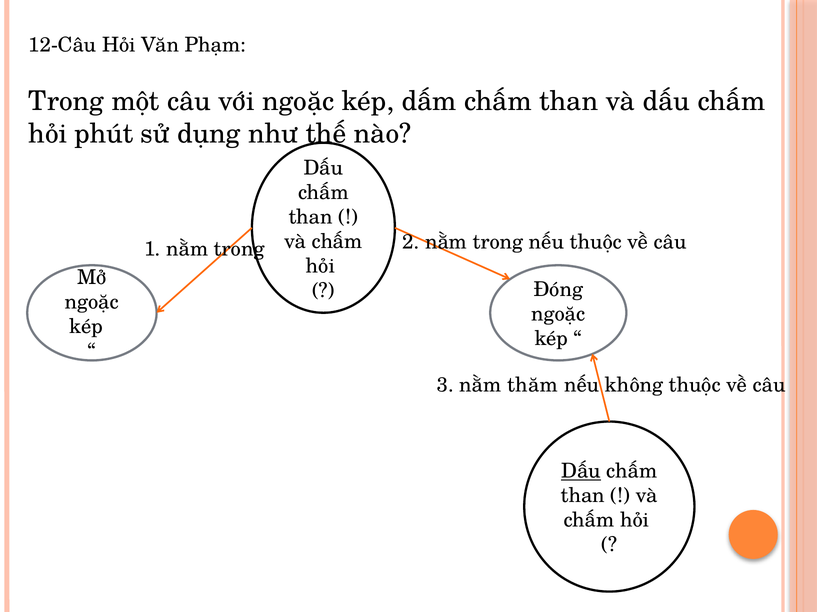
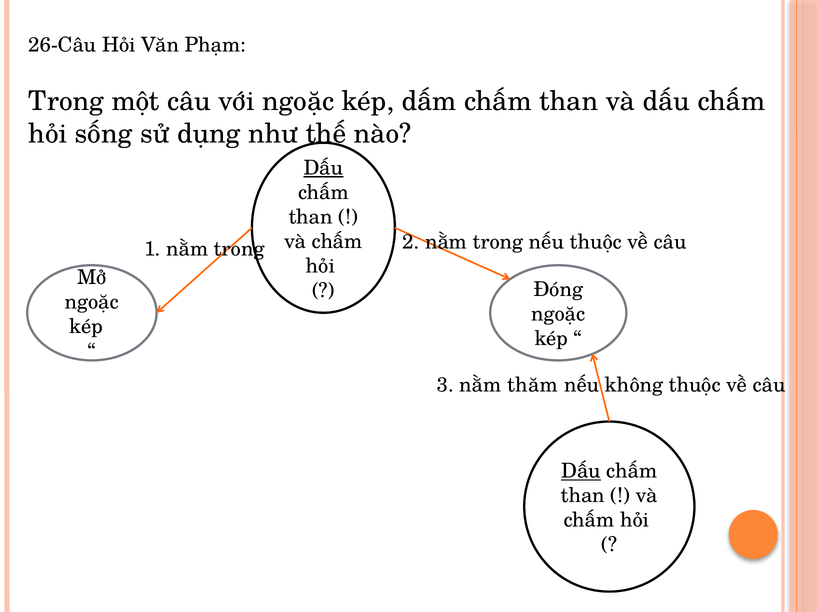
12-Câu: 12-Câu -> 26-Câu
phút: phút -> sống
Dấu at (323, 168) underline: none -> present
